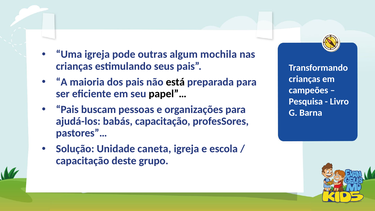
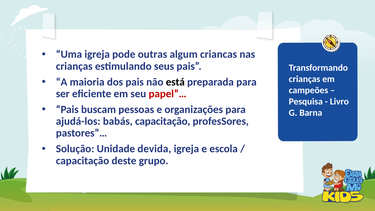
mochila: mochila -> criancas
papel”… colour: black -> red
caneta: caneta -> devida
